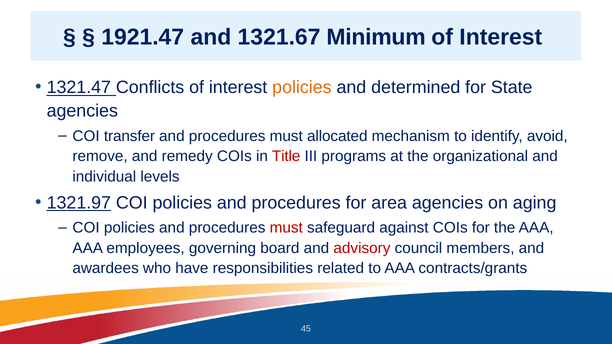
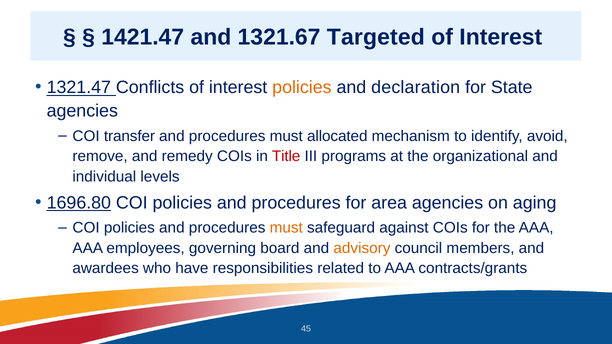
1921.47: 1921.47 -> 1421.47
Minimum: Minimum -> Targeted
determined: determined -> declaration
1321.97: 1321.97 -> 1696.80
must at (286, 228) colour: red -> orange
advisory colour: red -> orange
